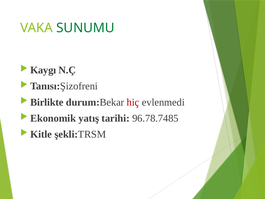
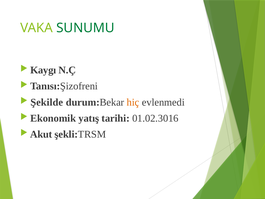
Birlikte: Birlikte -> Şekilde
hiç colour: red -> orange
96.78.7485: 96.78.7485 -> 01.02.3016
Kitle: Kitle -> Akut
